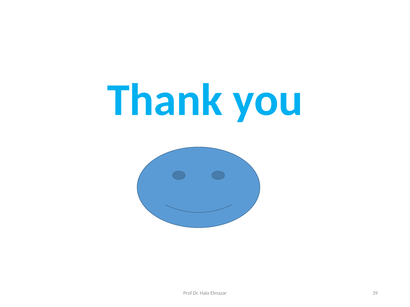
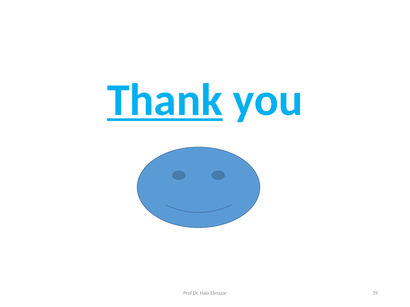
Thank underline: none -> present
